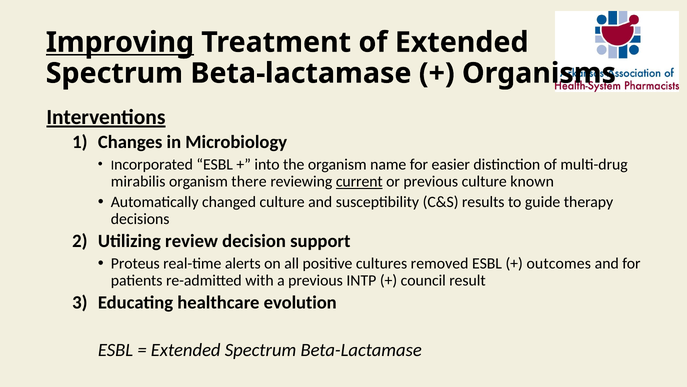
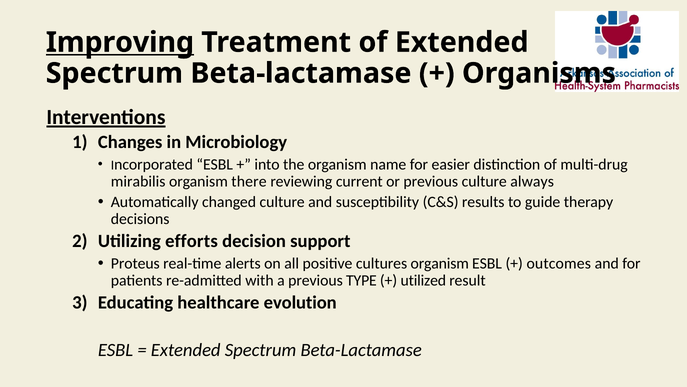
current underline: present -> none
known: known -> always
review: review -> efforts
cultures removed: removed -> organism
INTP: INTP -> TYPE
council: council -> utilized
